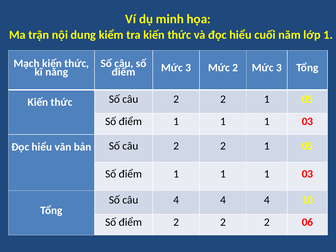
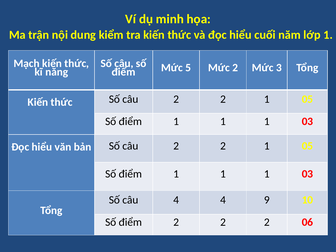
điểm Mức 3: 3 -> 5
4 4 4: 4 -> 9
